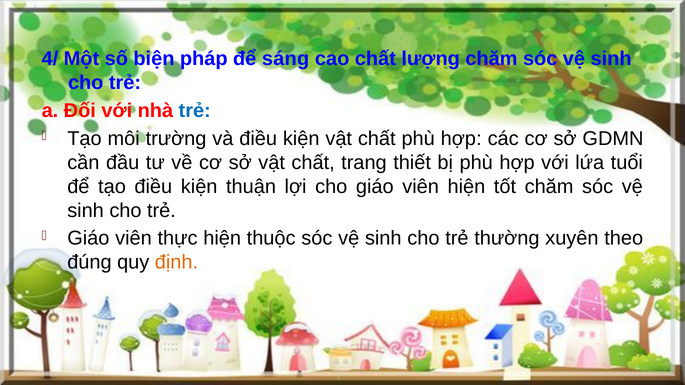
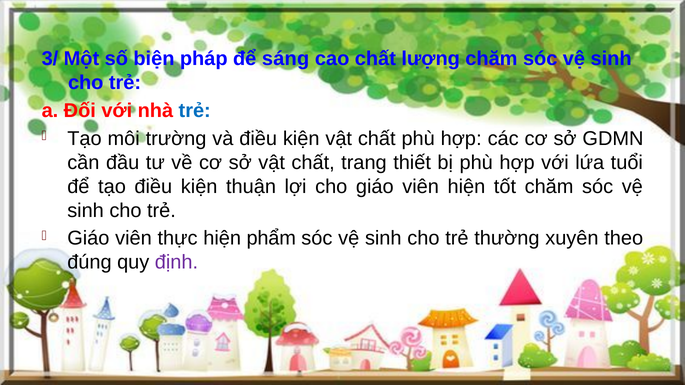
4/: 4/ -> 3/
thuộc: thuộc -> phẩm
định colour: orange -> purple
